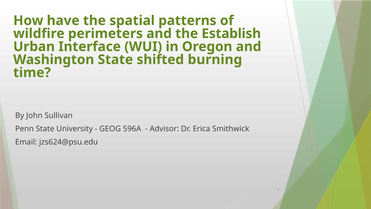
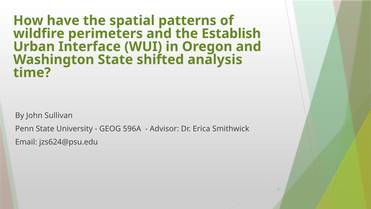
burning: burning -> analysis
